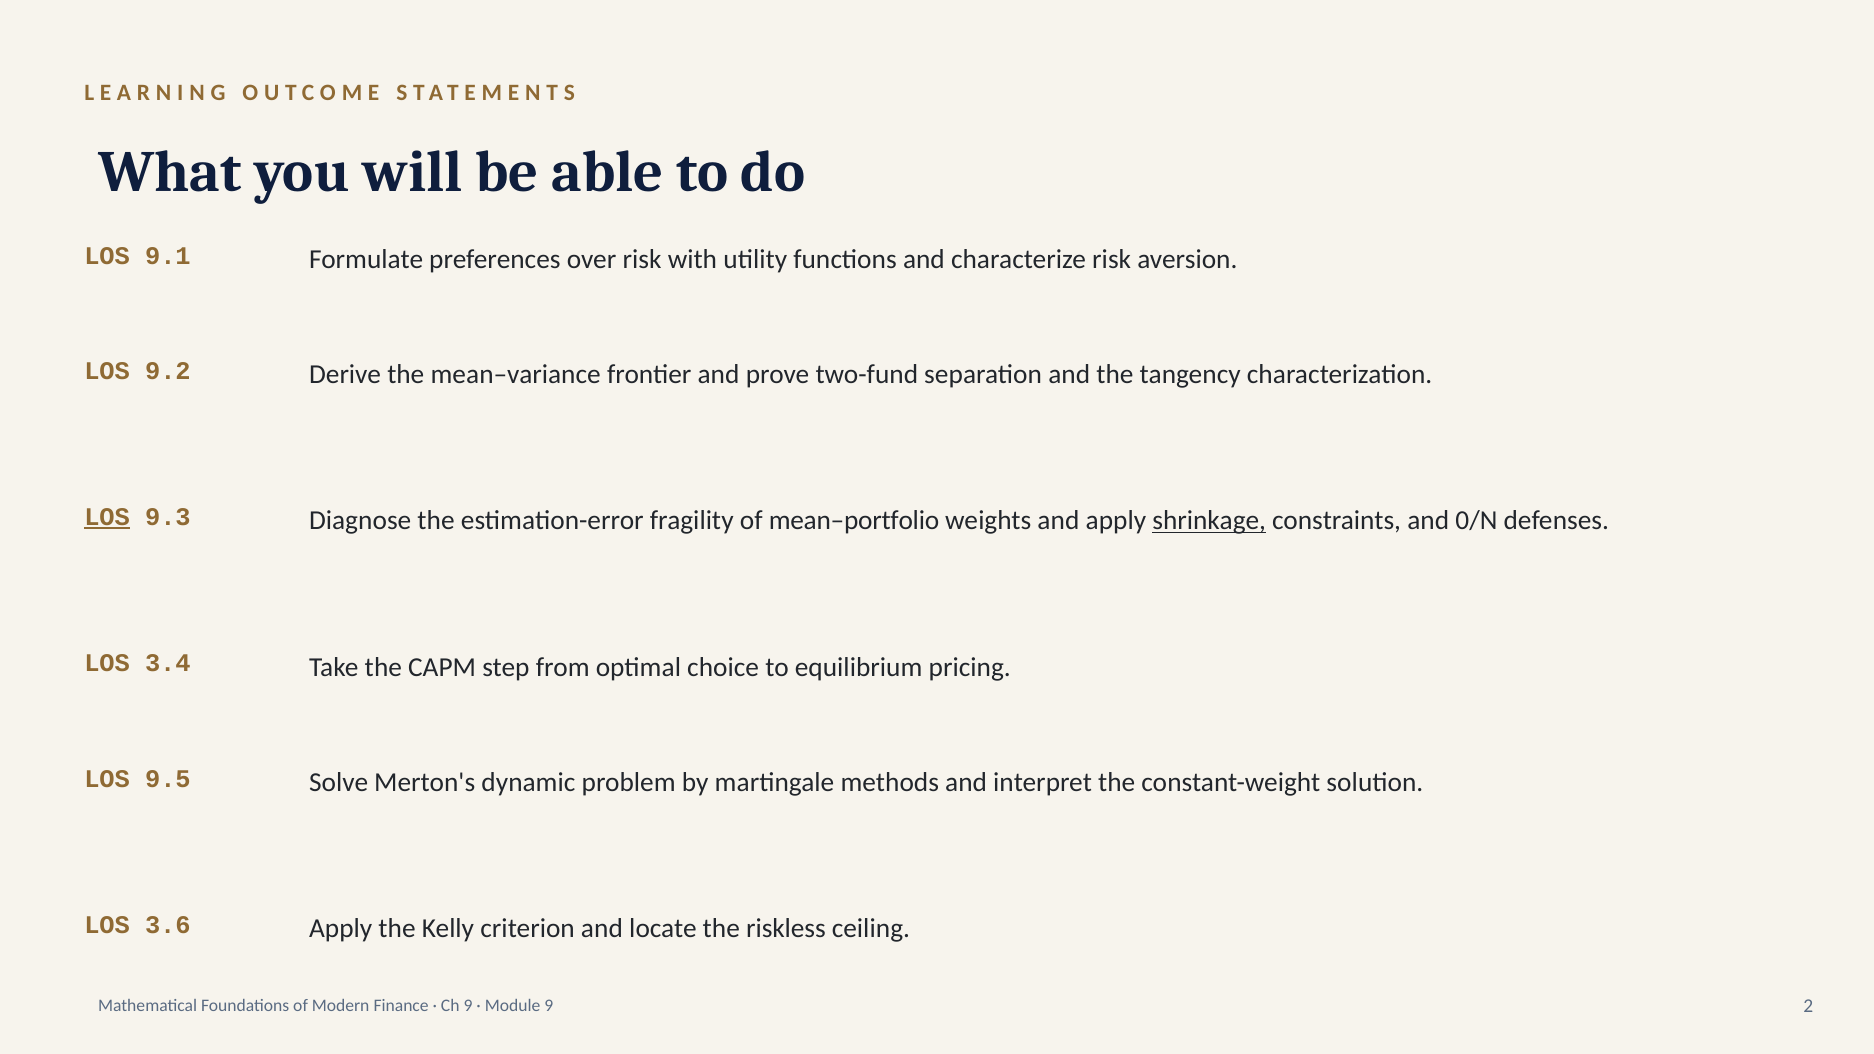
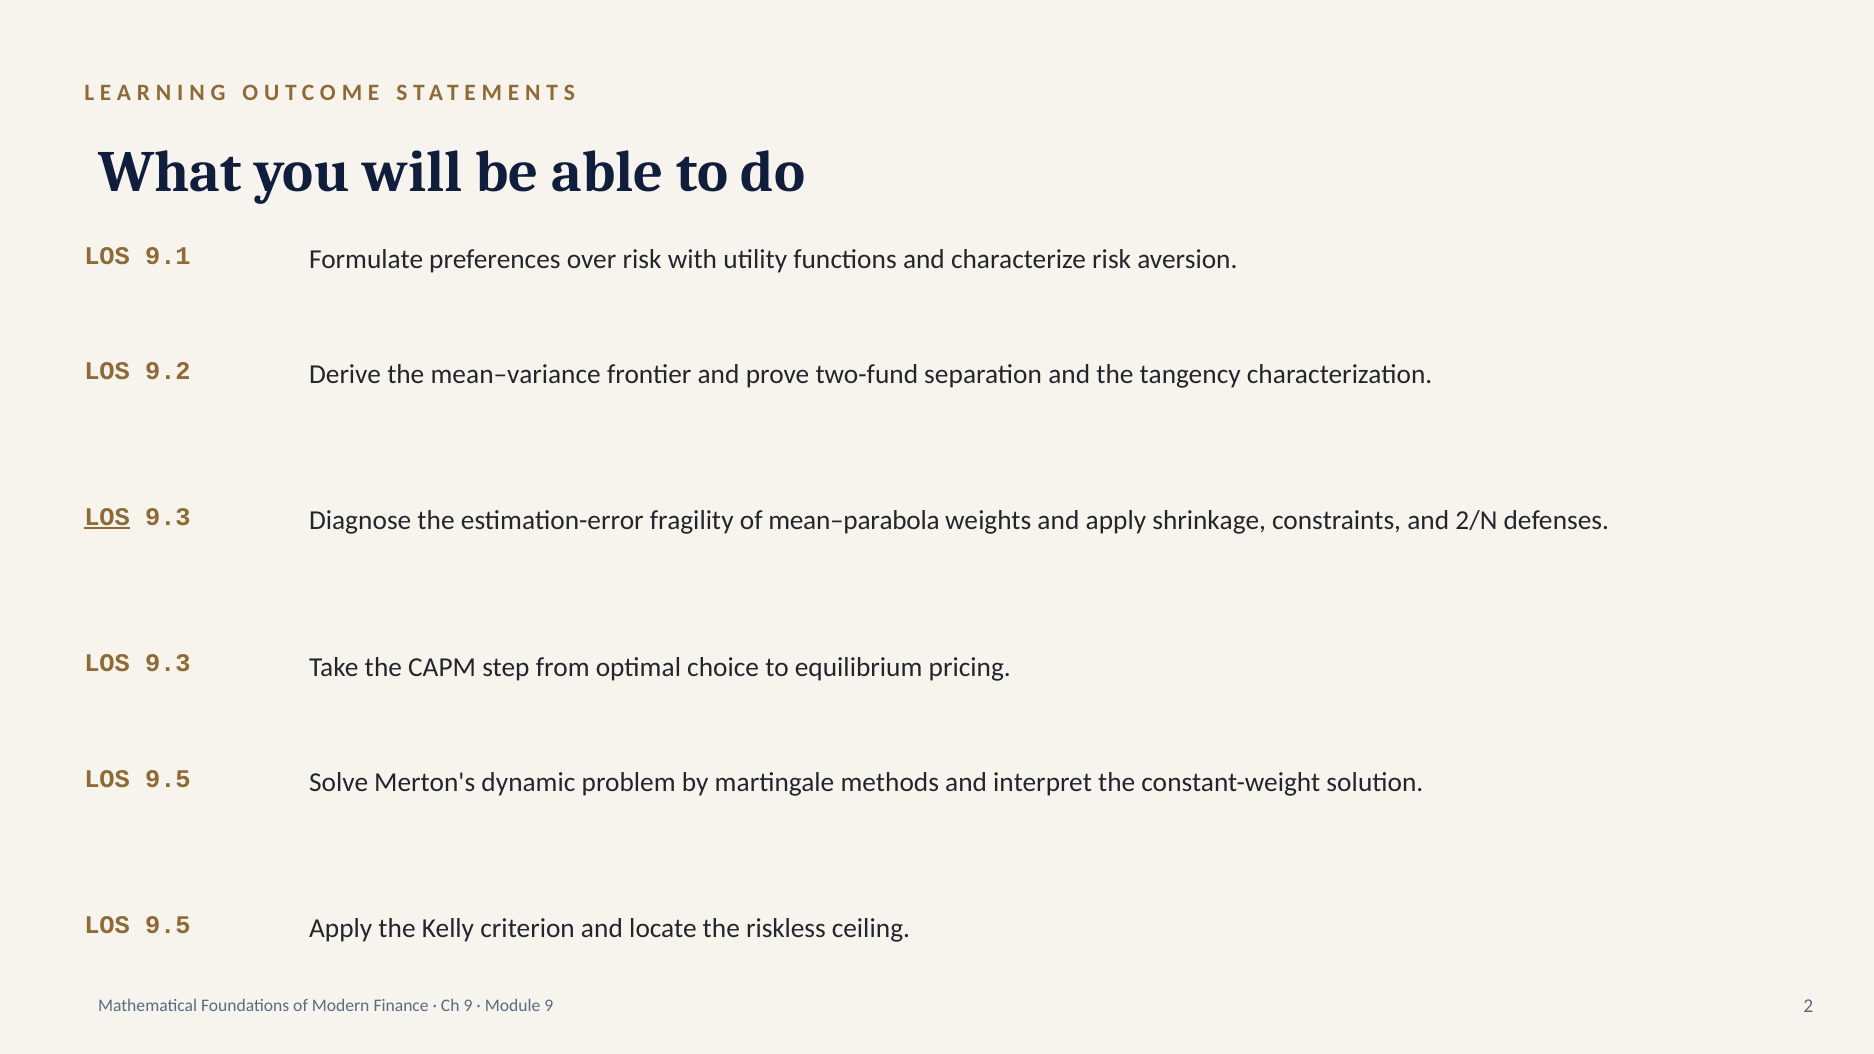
mean–portfolio: mean–portfolio -> mean–parabola
shrinkage underline: present -> none
0/N: 0/N -> 2/N
3.4 at (168, 663): 3.4 -> 9.3
3.6 at (168, 925): 3.6 -> 9.5
